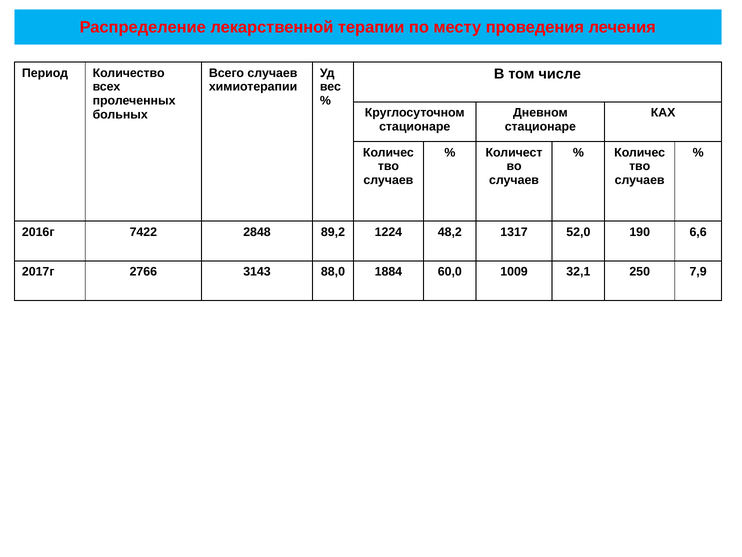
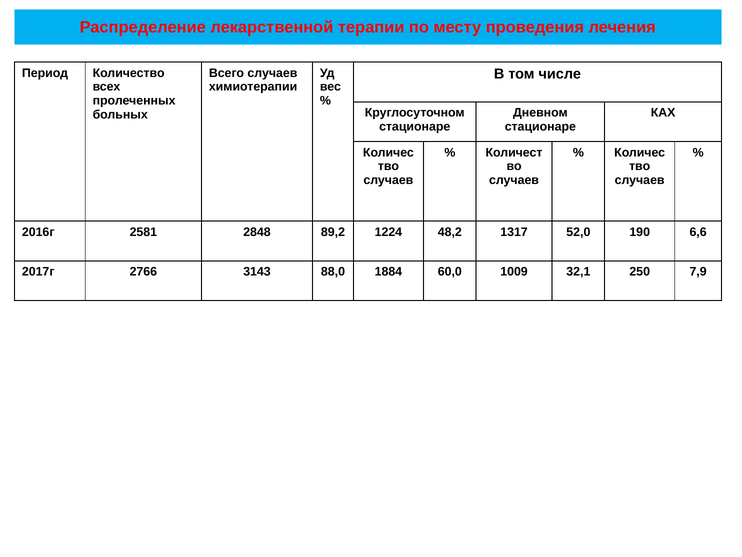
7422: 7422 -> 2581
